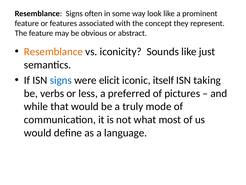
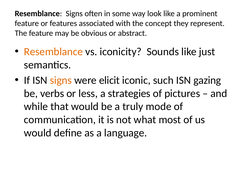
signs at (61, 80) colour: blue -> orange
itself: itself -> such
taking: taking -> gazing
preferred: preferred -> strategies
